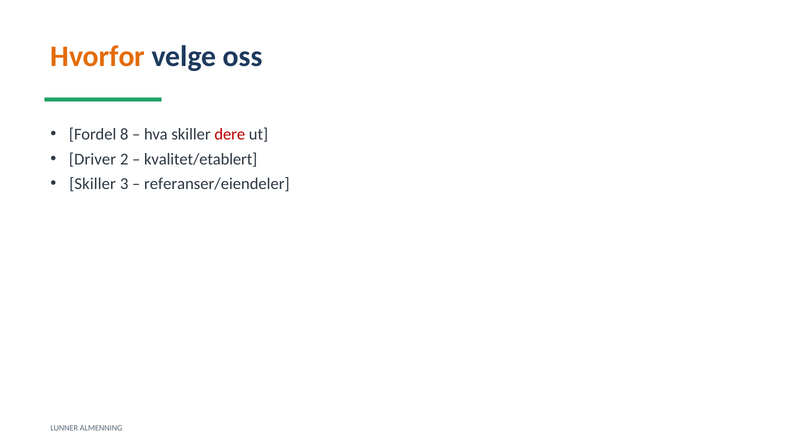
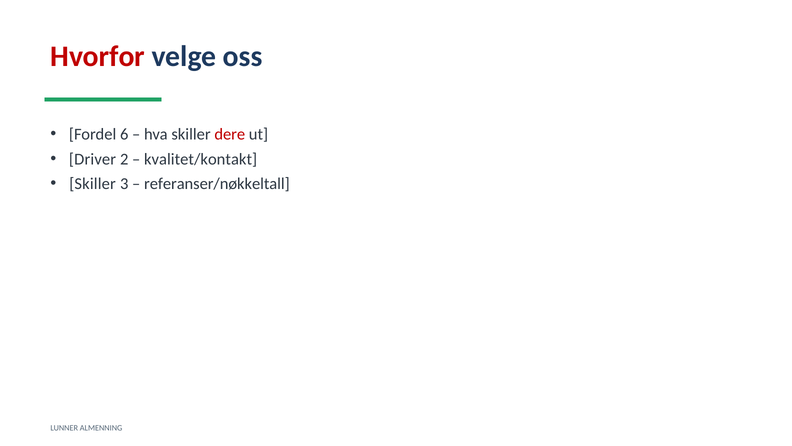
Hvorfor colour: orange -> red
8: 8 -> 6
kvalitet/etablert: kvalitet/etablert -> kvalitet/kontakt
referanser/eiendeler: referanser/eiendeler -> referanser/nøkkeltall
